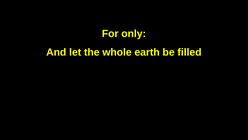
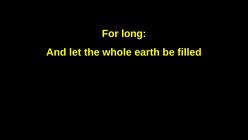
only: only -> long
